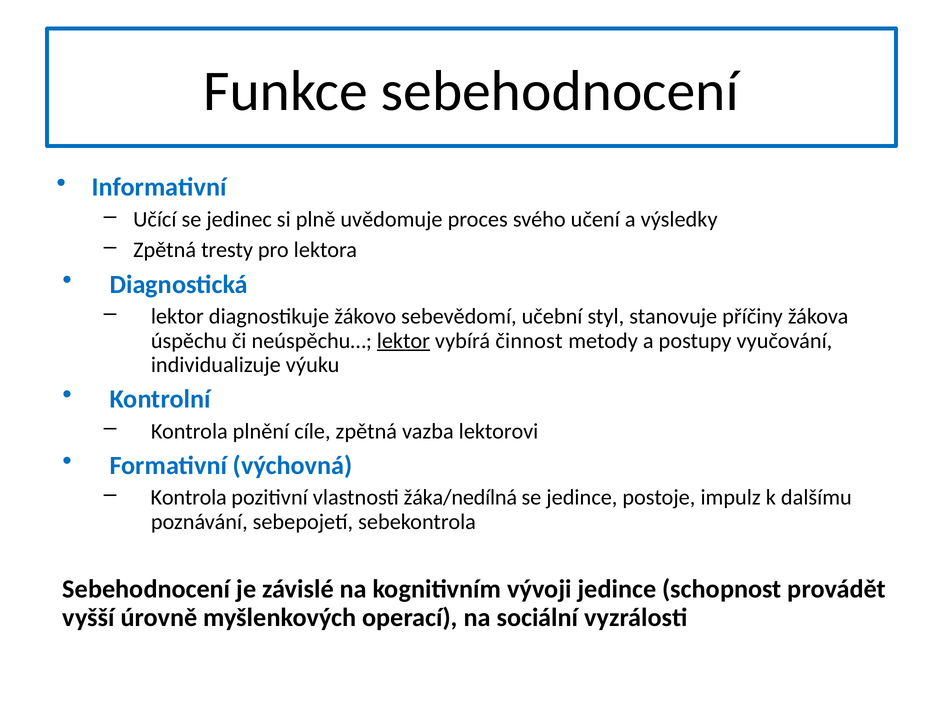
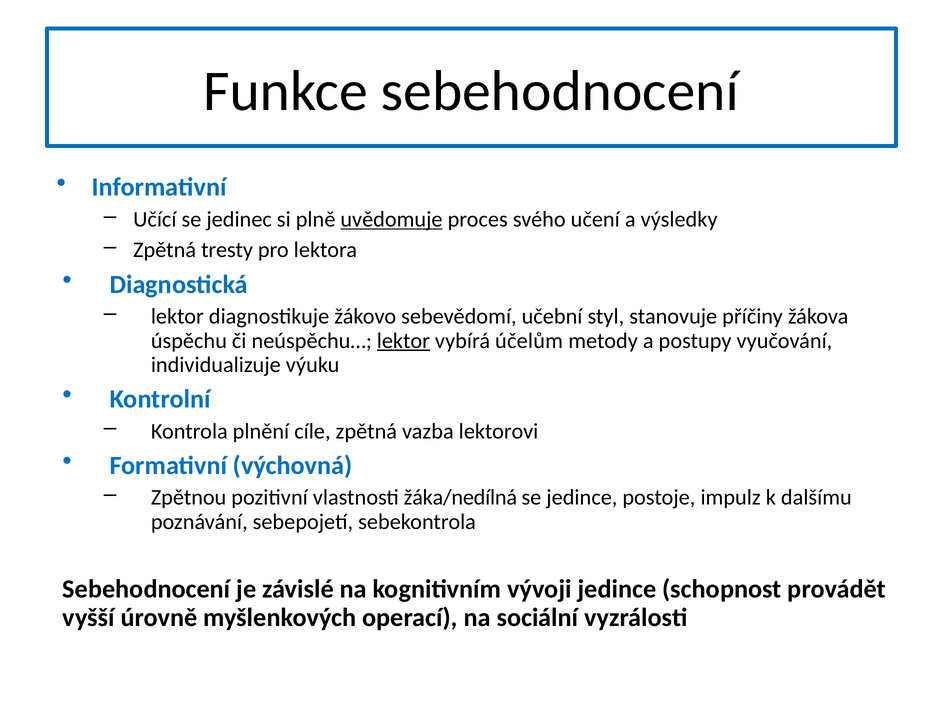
uvědomuje underline: none -> present
činnost: činnost -> účelům
Kontrola at (189, 498): Kontrola -> Zpětnou
